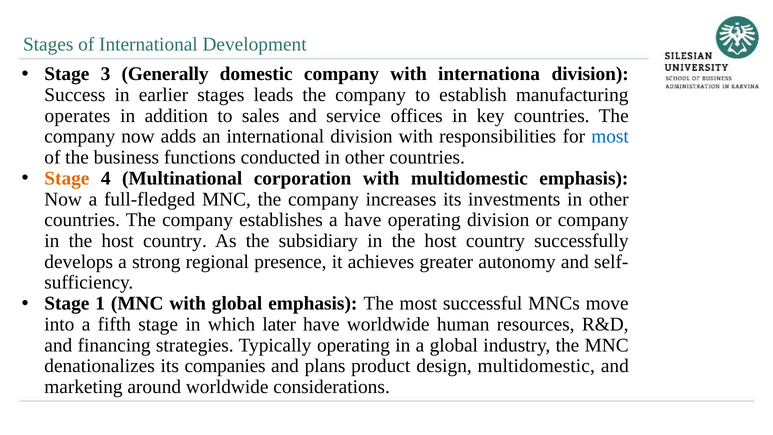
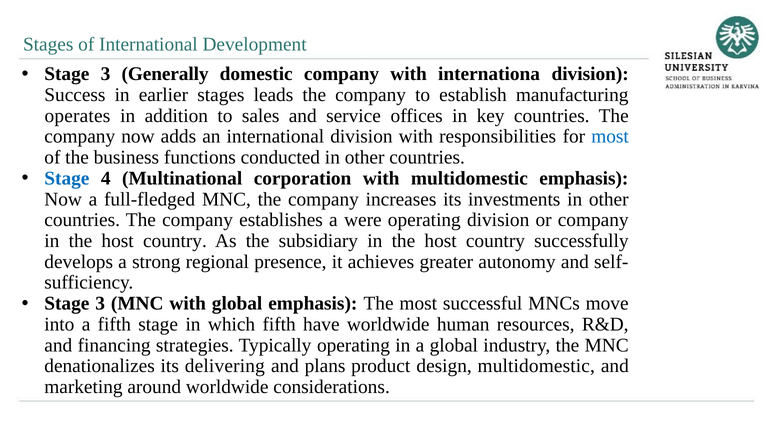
Stage at (67, 178) colour: orange -> blue
a have: have -> were
1 at (100, 303): 1 -> 3
which later: later -> fifth
companies: companies -> delivering
